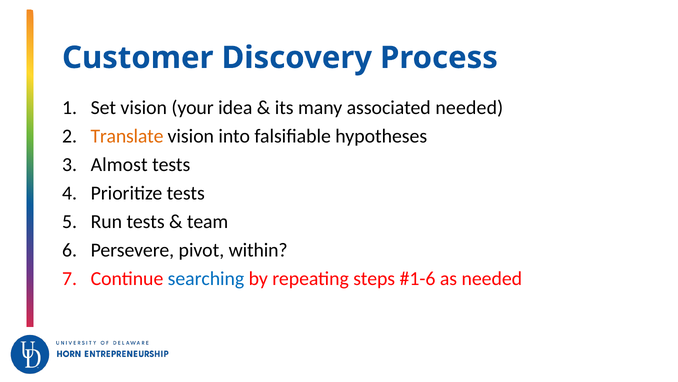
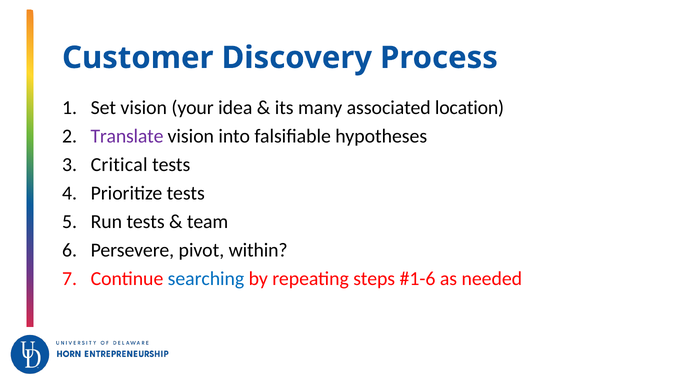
associated needed: needed -> location
Translate colour: orange -> purple
Almost: Almost -> Critical
